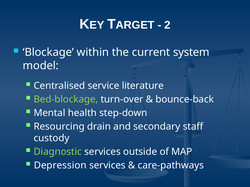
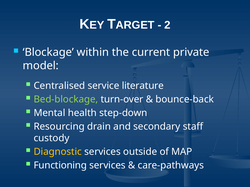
system: system -> private
Diagnostic colour: light green -> yellow
Depression: Depression -> Functioning
